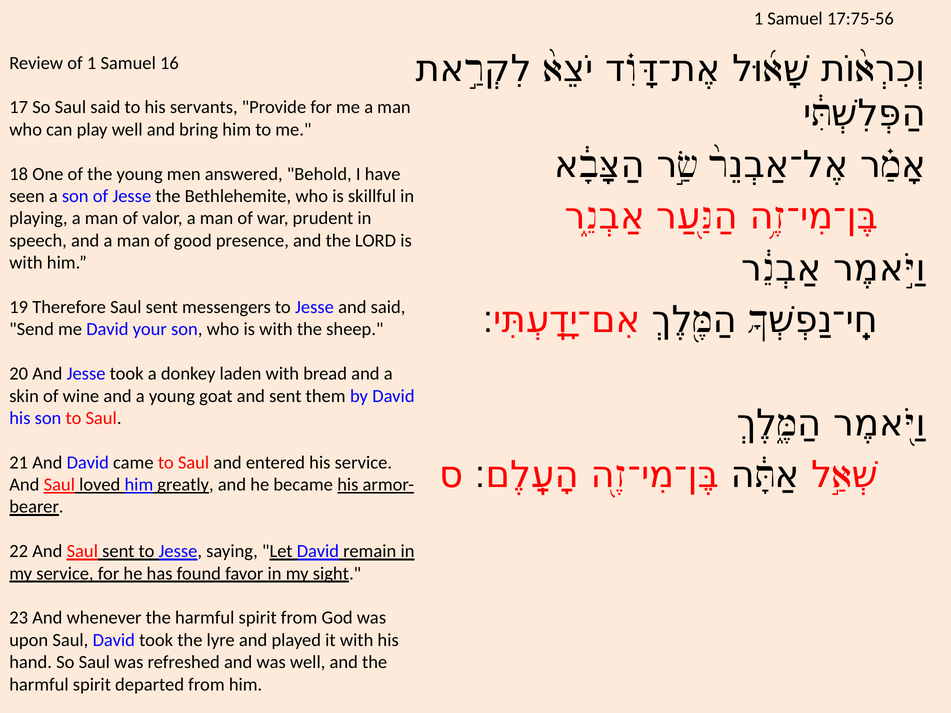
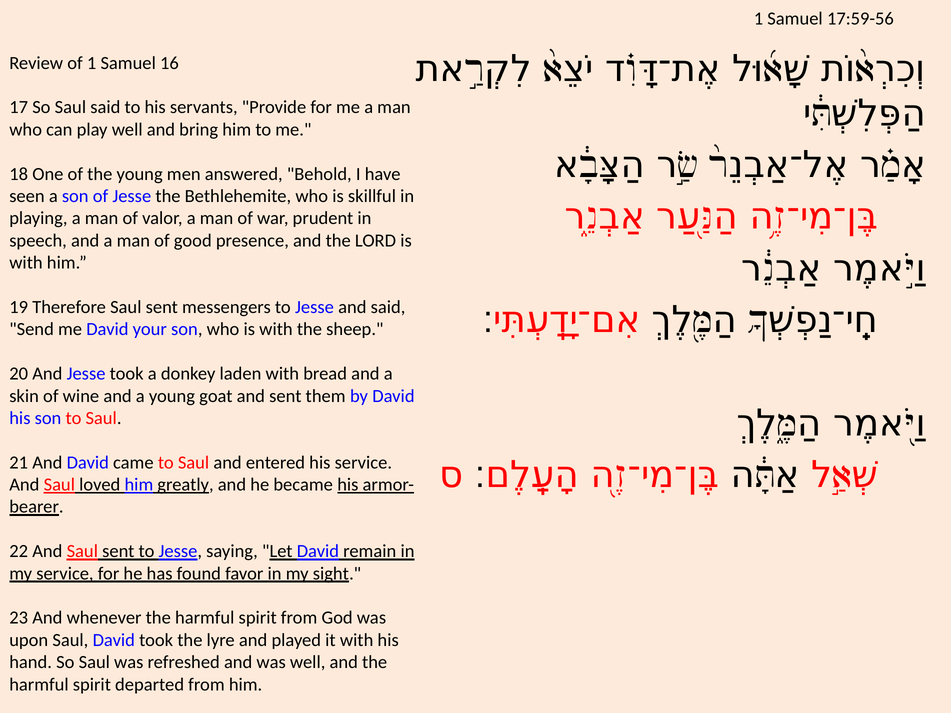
17:75-56: 17:75-56 -> 17:59-56
